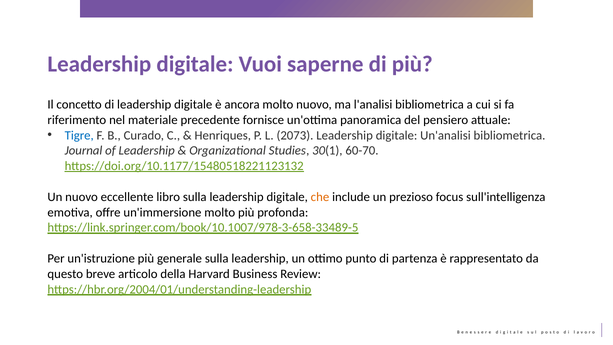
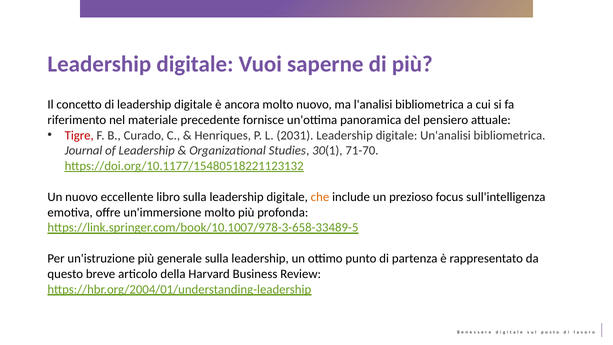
Tigre colour: blue -> red
2073: 2073 -> 2031
60-70: 60-70 -> 71-70
